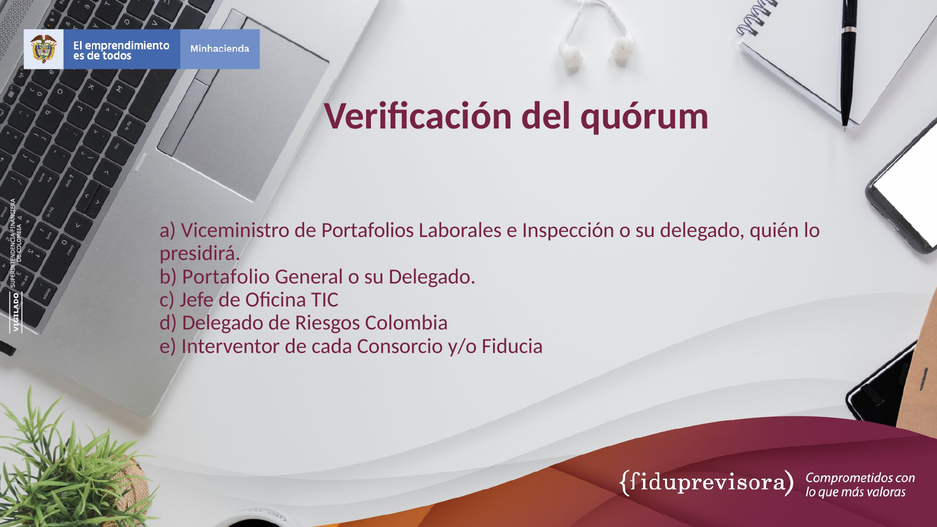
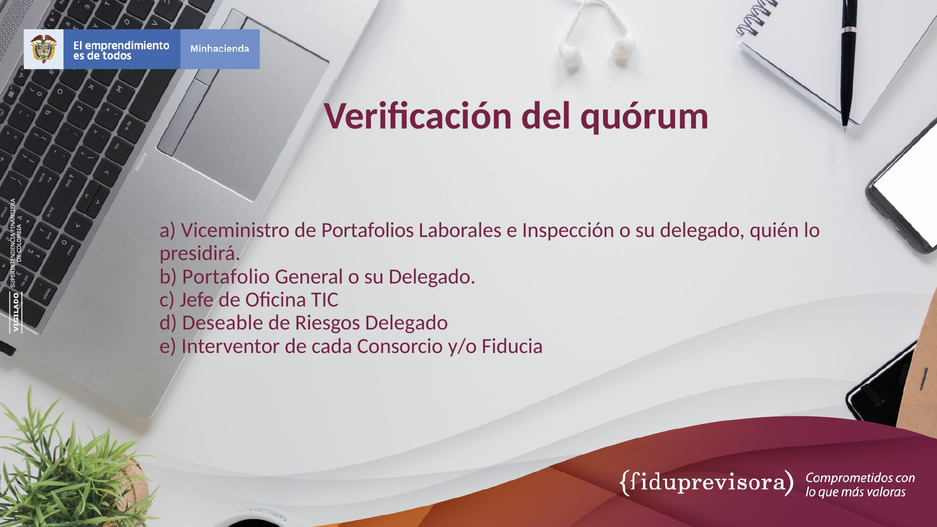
d Delegado: Delegado -> Deseable
Riesgos Colombia: Colombia -> Delegado
